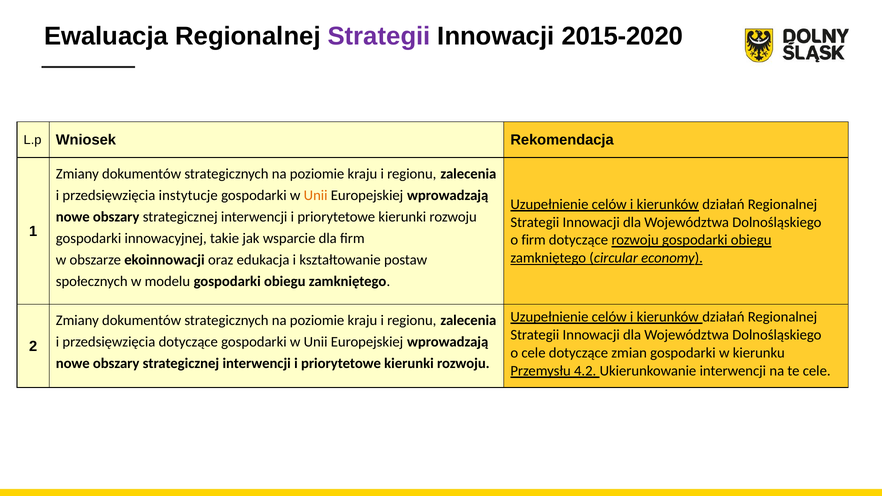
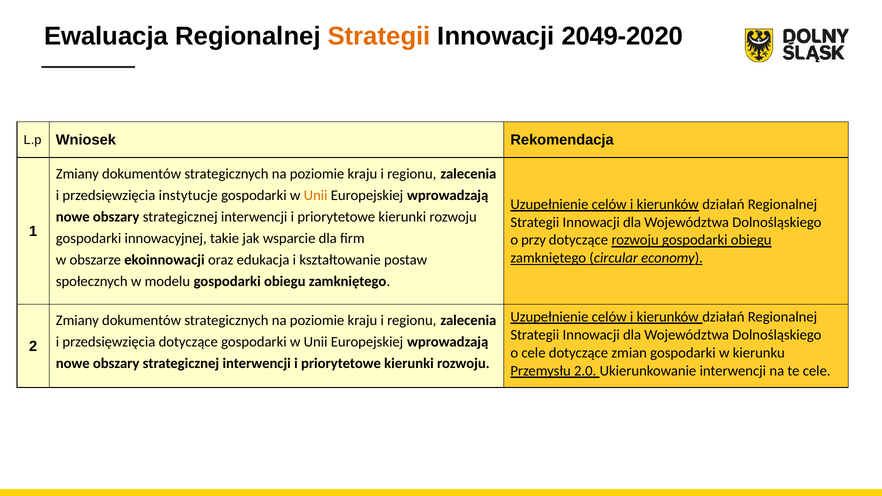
Strategii at (379, 36) colour: purple -> orange
2015-2020: 2015-2020 -> 2049-2020
o firm: firm -> przy
4.2: 4.2 -> 2.0
